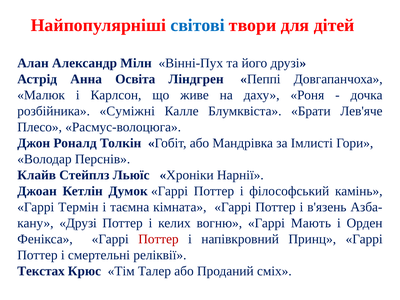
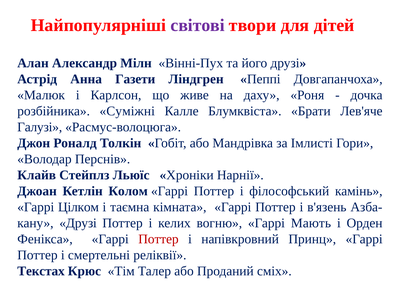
світові colour: blue -> purple
Освіта: Освіта -> Газети
Плесо: Плесо -> Галузі
Думок: Думок -> Колом
Термін: Термін -> Цілком
